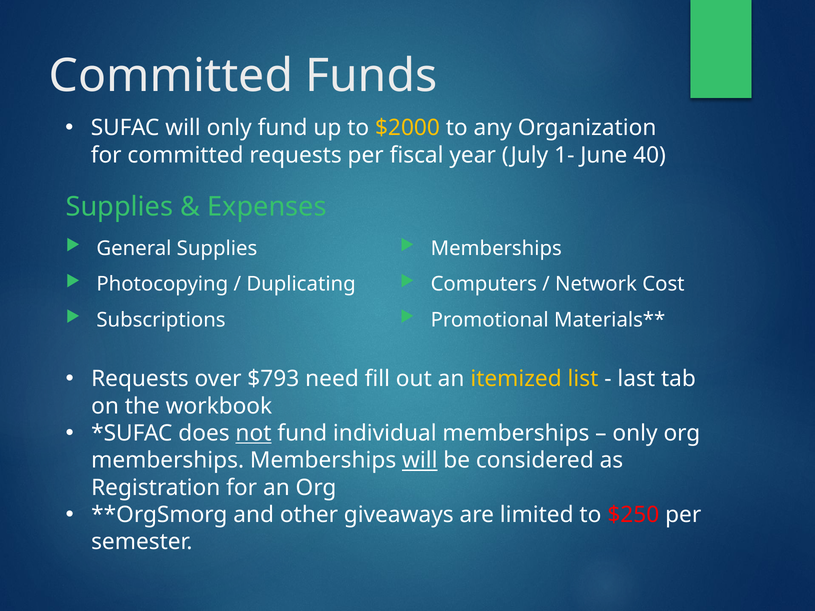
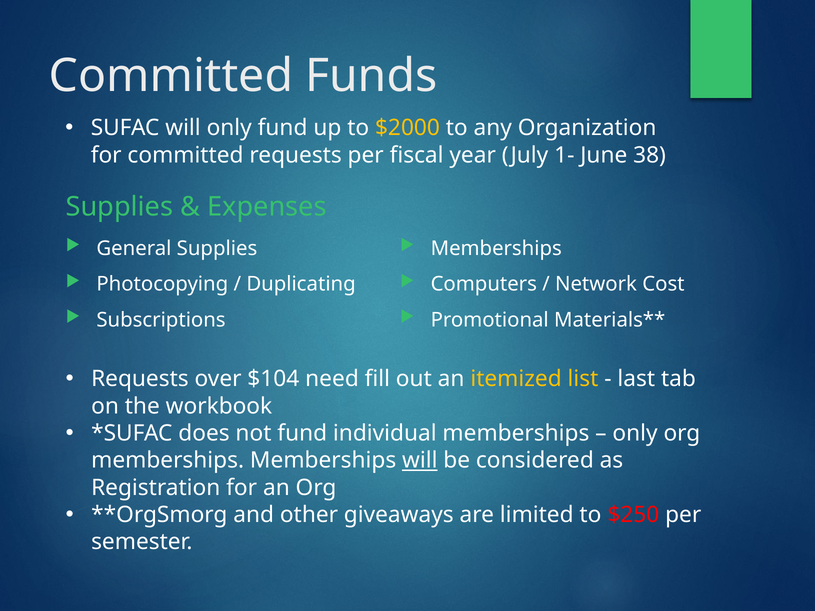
40: 40 -> 38
$793: $793 -> $104
not underline: present -> none
